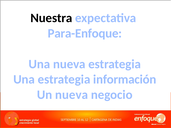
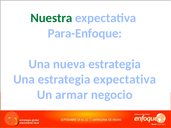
Nuestra colour: black -> green
estrategia información: información -> expectativa
Un nueva: nueva -> armar
